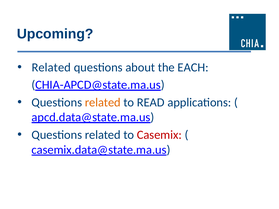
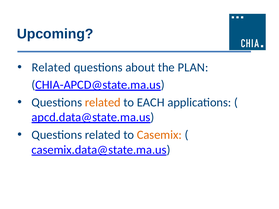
EACH: EACH -> PLAN
READ: READ -> EACH
Casemix colour: red -> orange
